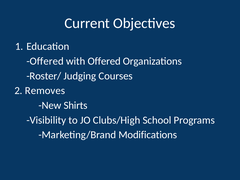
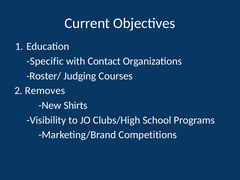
Offered at (45, 61): Offered -> Specific
with Offered: Offered -> Contact
Modifications: Modifications -> Competitions
